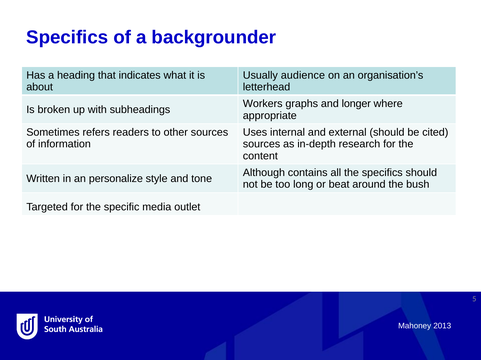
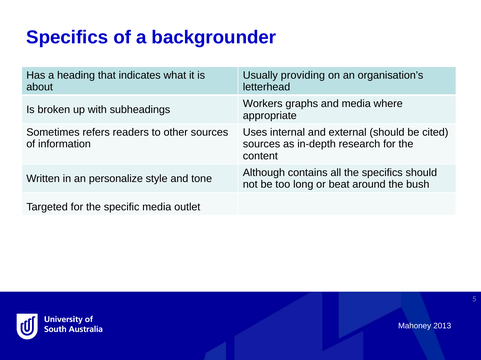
audience: audience -> providing
and longer: longer -> media
